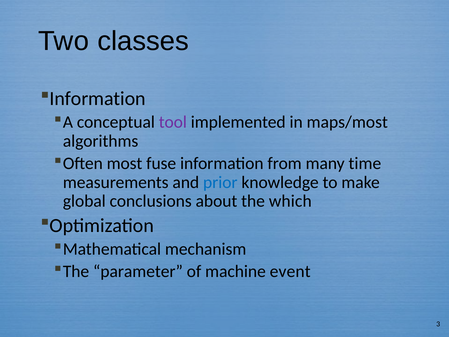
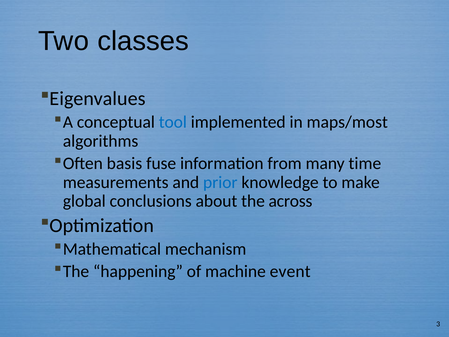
Information at (98, 98): Information -> Eigenvalues
tool colour: purple -> blue
most: most -> basis
which: which -> across
parameter: parameter -> happening
